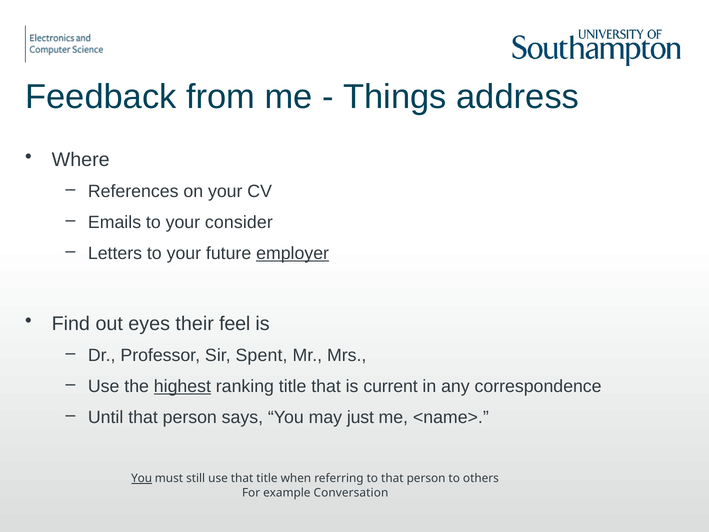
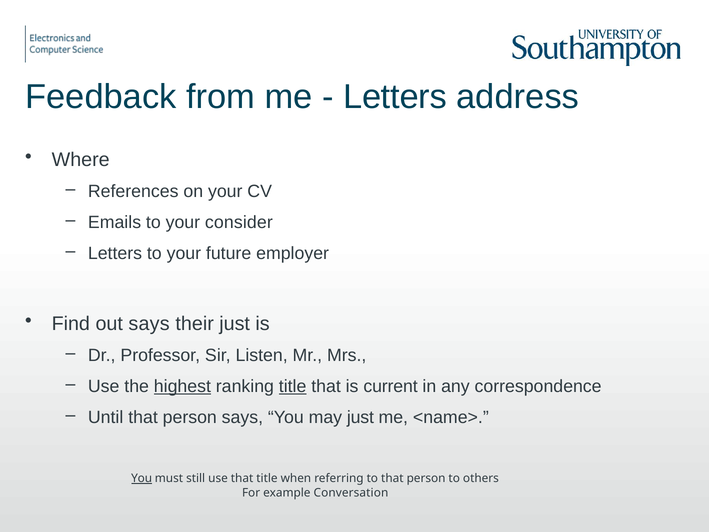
Things at (395, 97): Things -> Letters
employer underline: present -> none
out eyes: eyes -> says
their feel: feel -> just
Spent: Spent -> Listen
title at (293, 386) underline: none -> present
